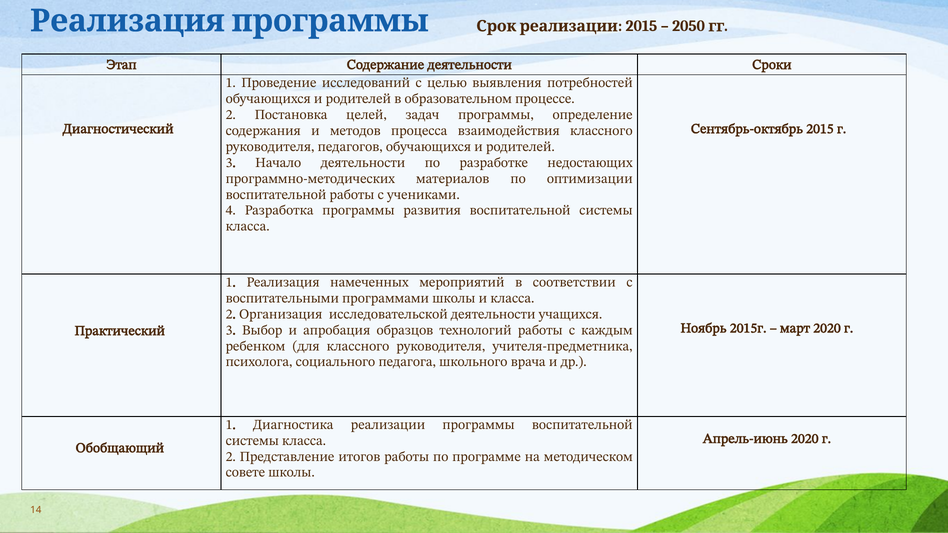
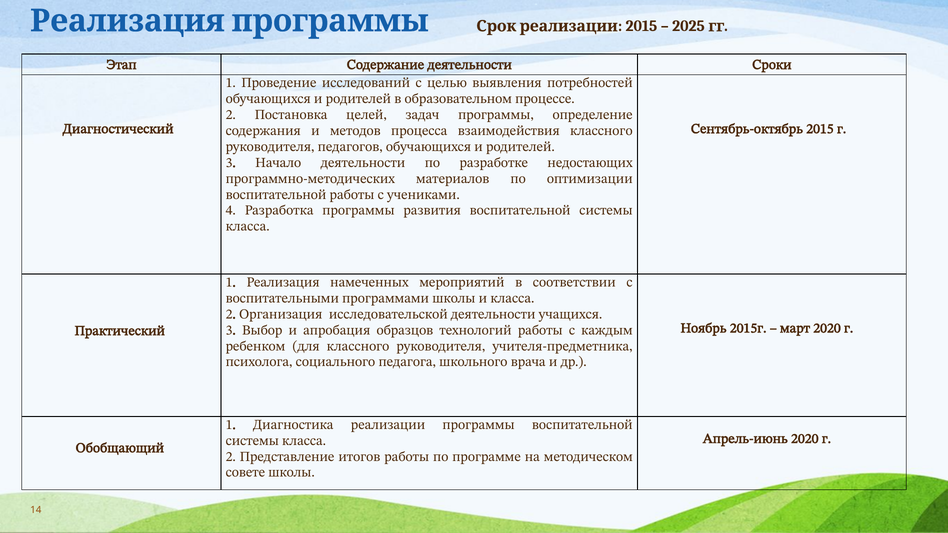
2050: 2050 -> 2025
